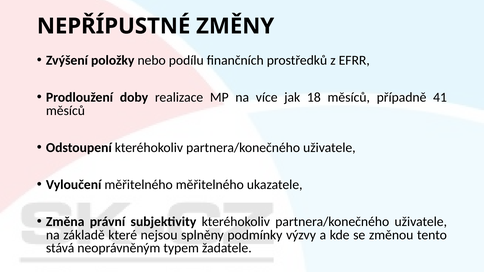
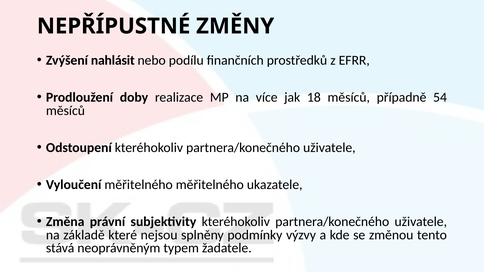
položky: položky -> nahlásit
41: 41 -> 54
